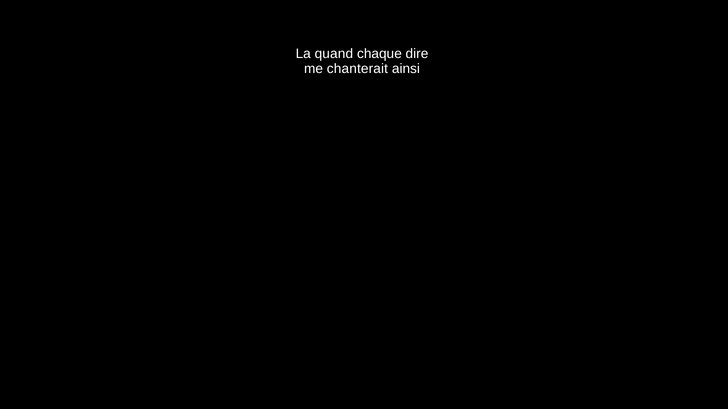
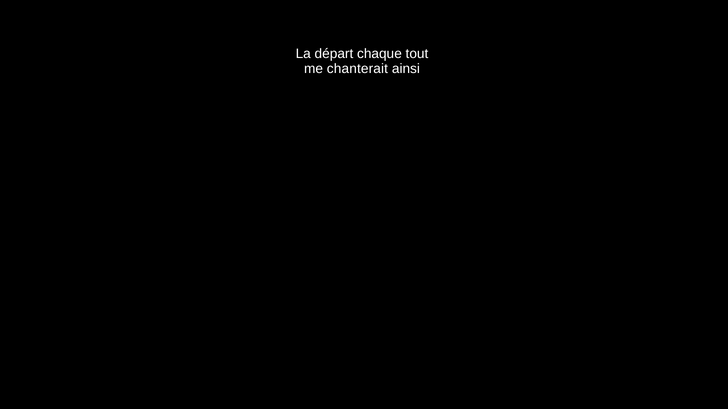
quand: quand -> départ
dire: dire -> tout
